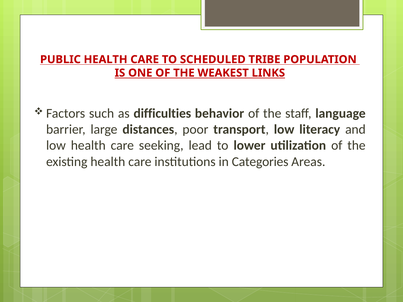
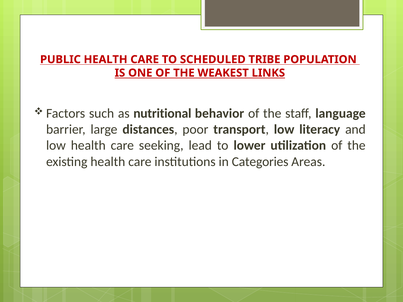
difficulties: difficulties -> nutritional
